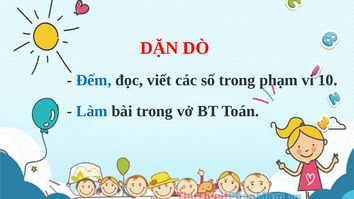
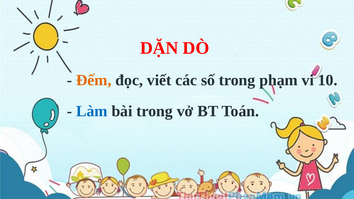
Đếm colour: blue -> orange
